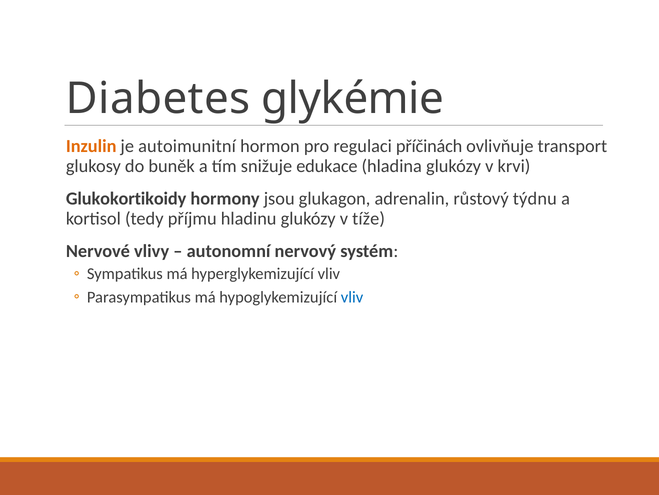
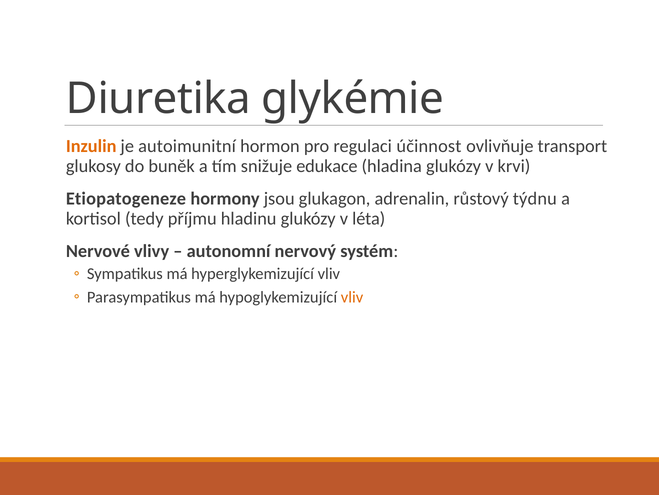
Diabetes: Diabetes -> Diuretika
příčinách: příčinách -> účinnost
Glukokortikoidy: Glukokortikoidy -> Etiopatogeneze
tíže: tíže -> léta
vliv at (352, 297) colour: blue -> orange
